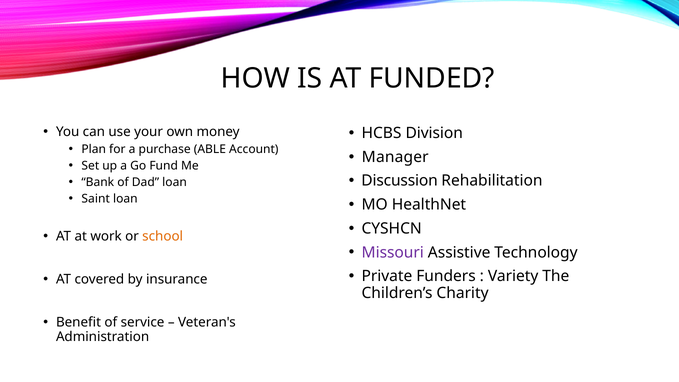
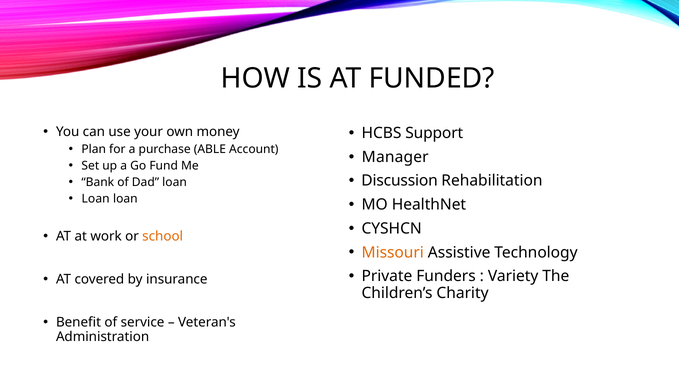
Division: Division -> Support
Saint at (96, 199): Saint -> Loan
Missouri colour: purple -> orange
